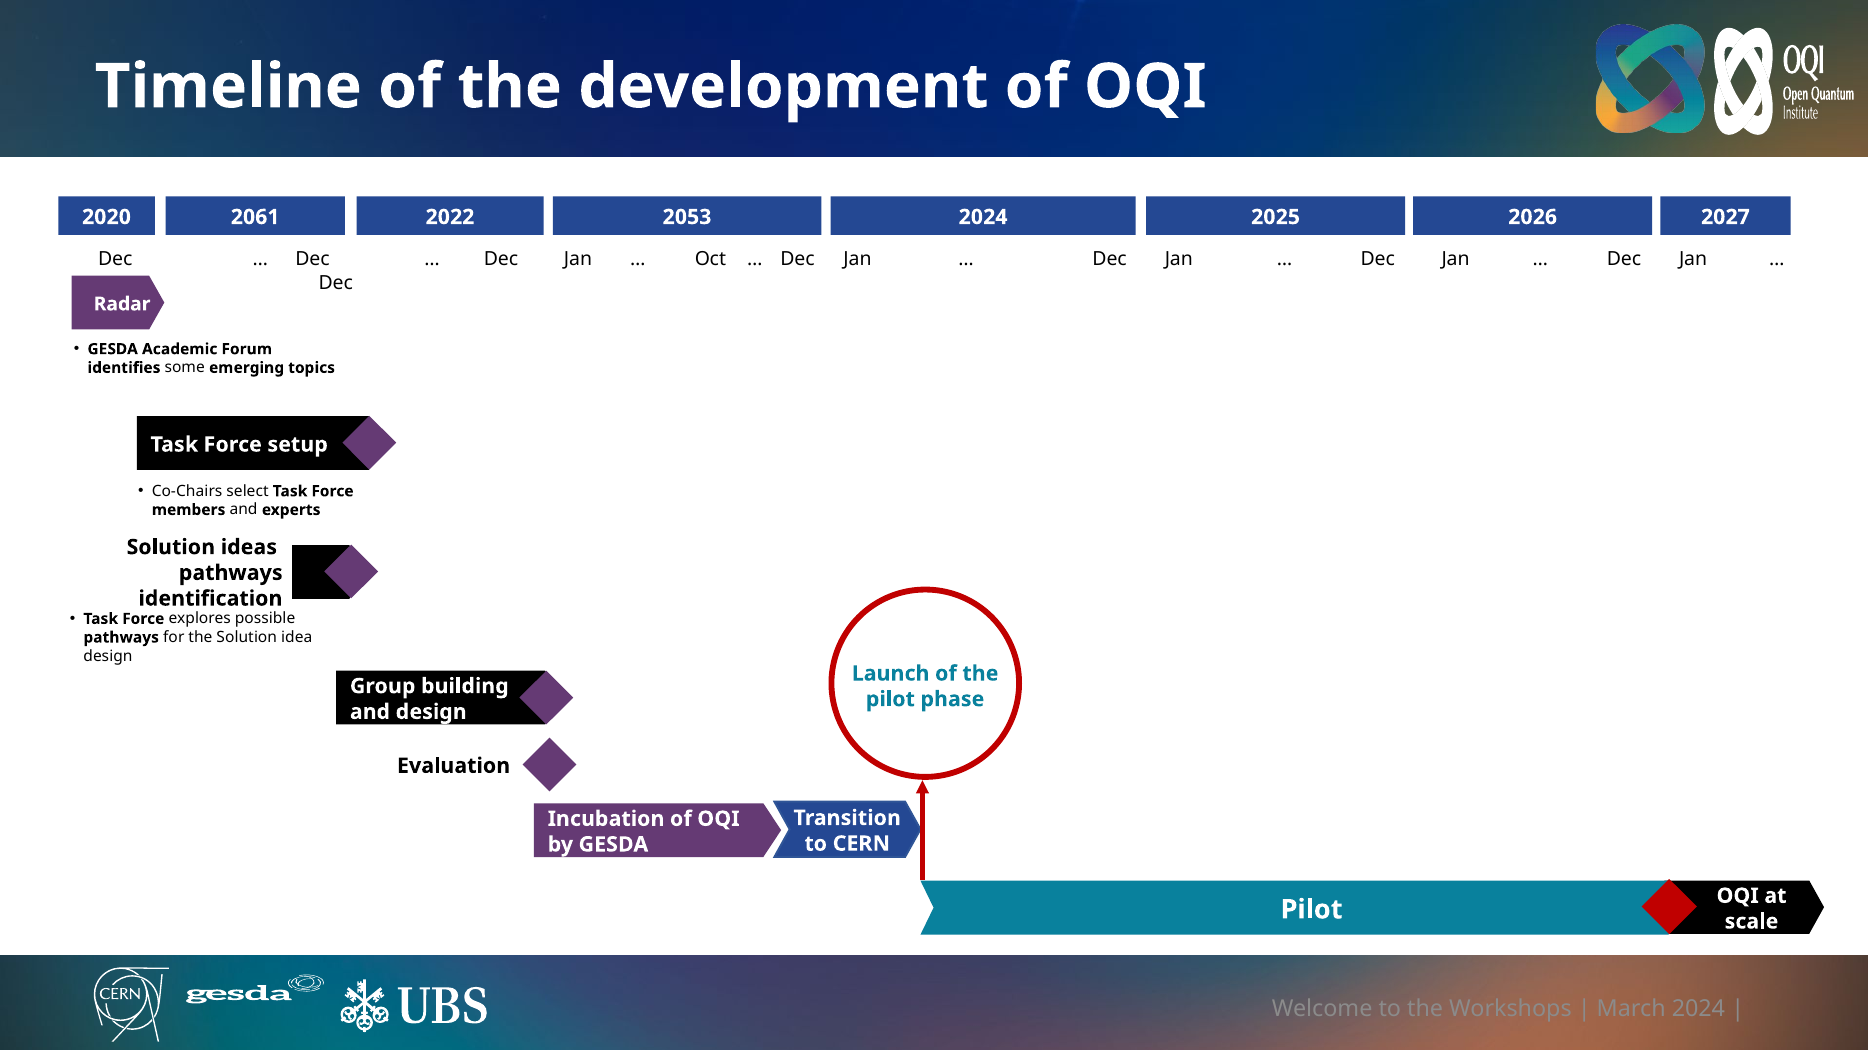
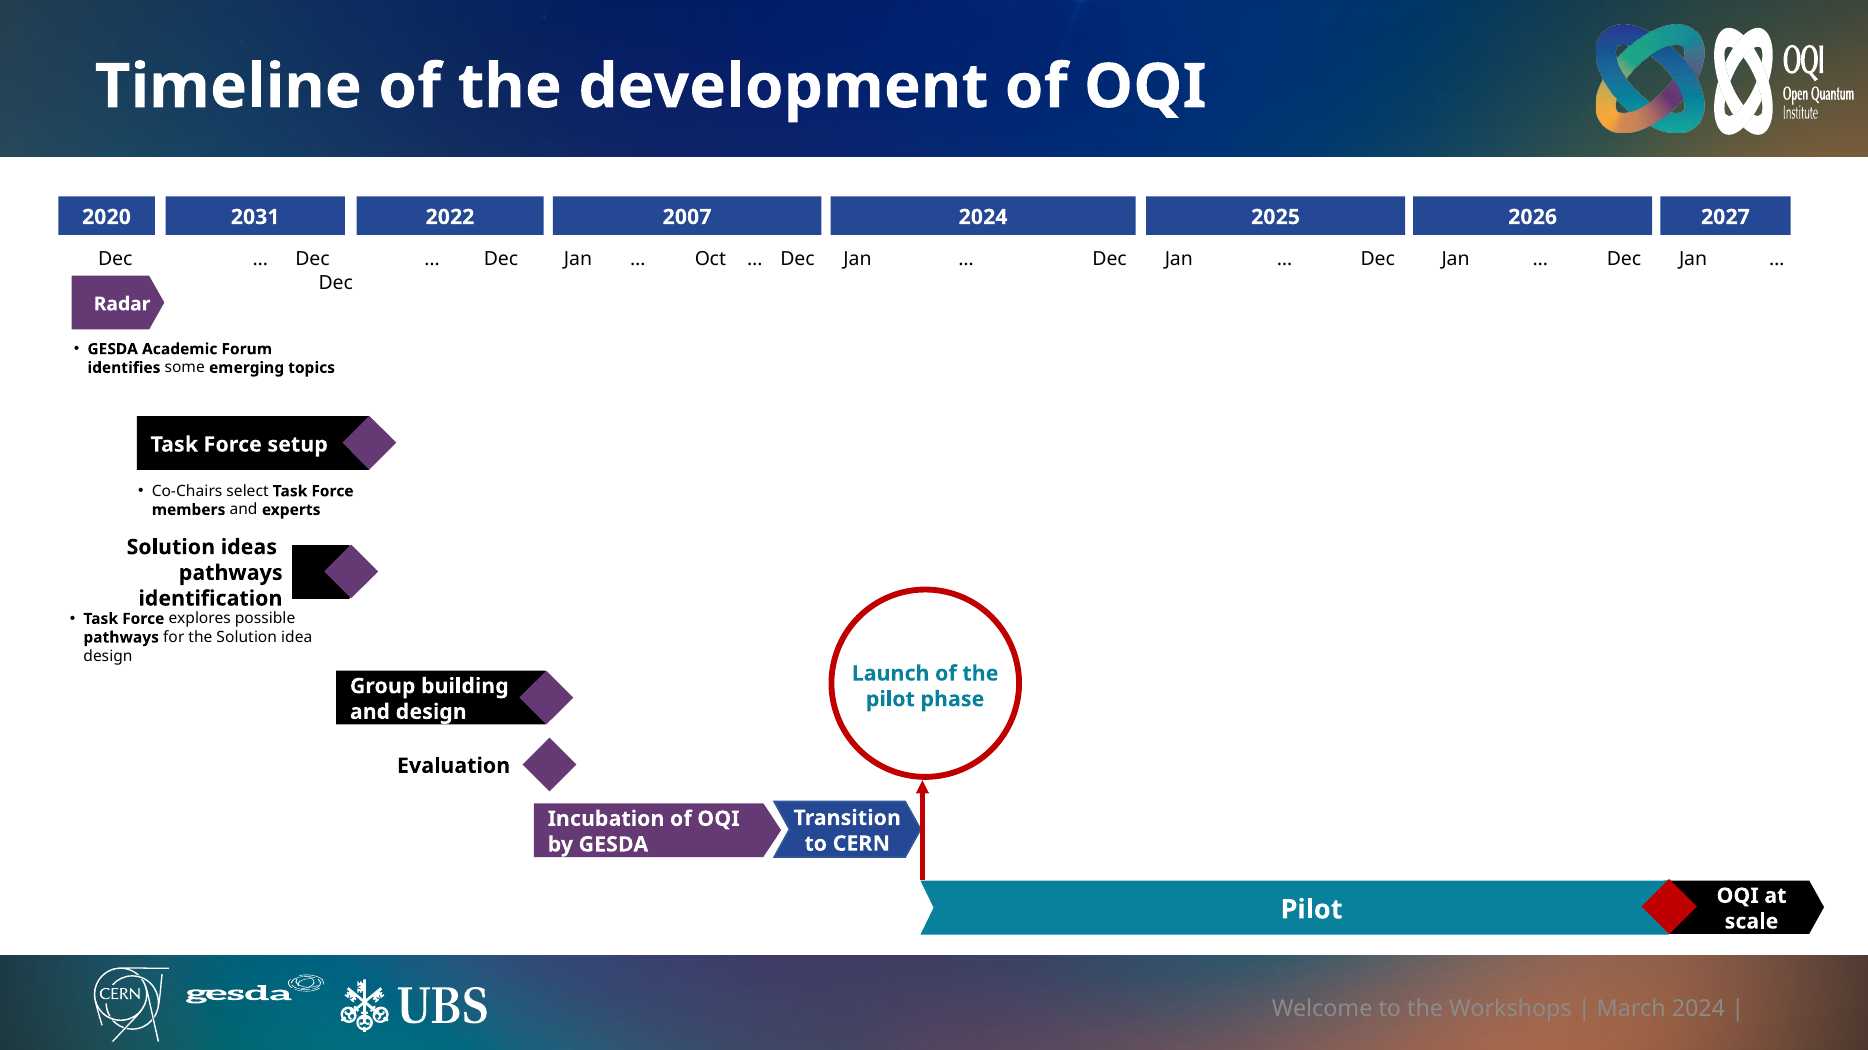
2061: 2061 -> 2031
2053: 2053 -> 2007
